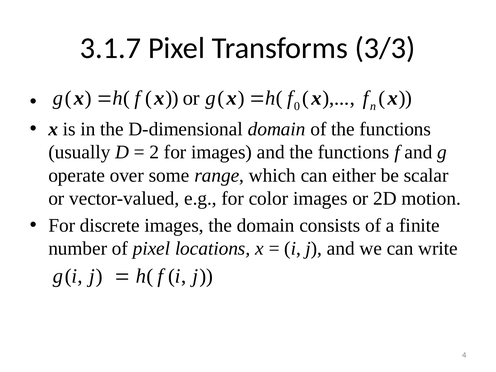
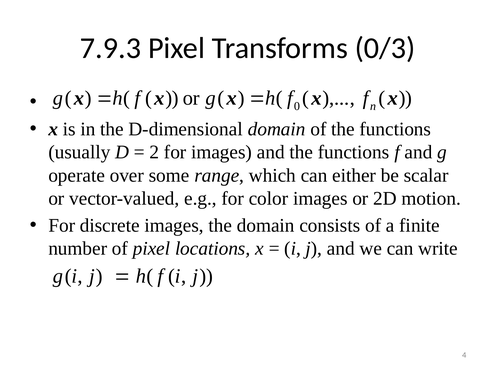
3.1.7: 3.1.7 -> 7.9.3
3/3: 3/3 -> 0/3
